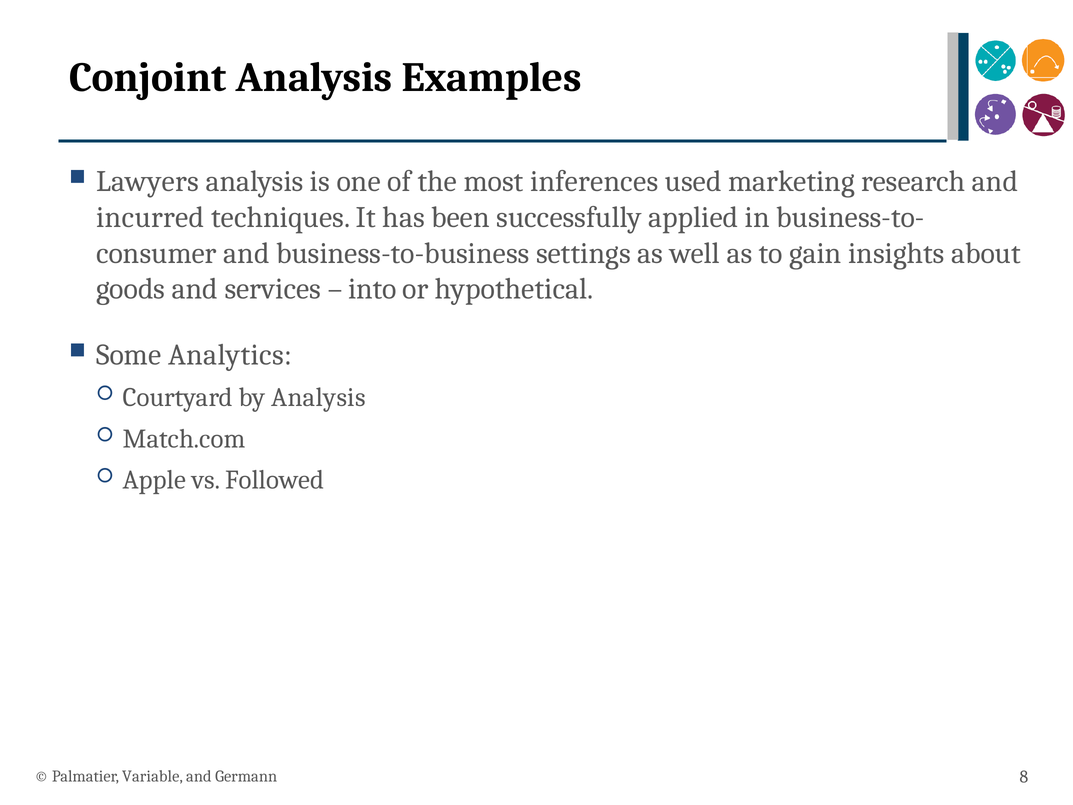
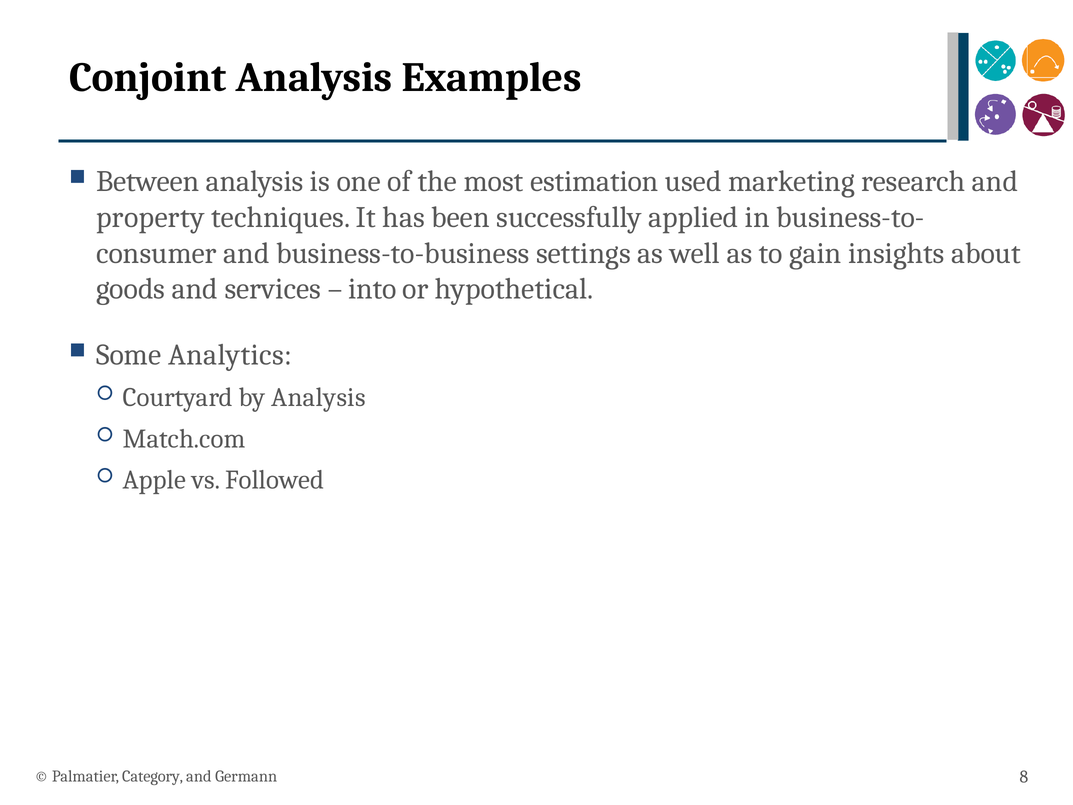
Lawyers: Lawyers -> Between
inferences: inferences -> estimation
incurred: incurred -> property
Variable: Variable -> Category
